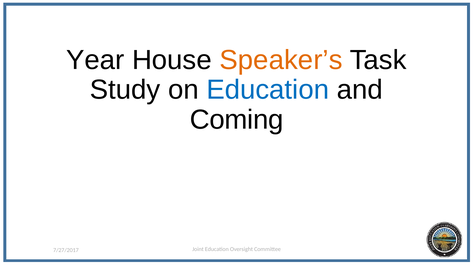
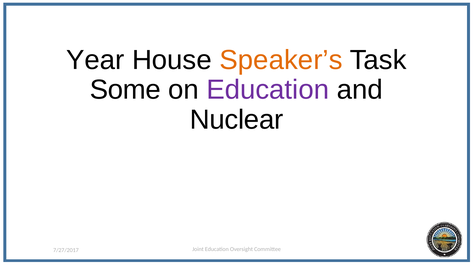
Study: Study -> Some
Education at (268, 90) colour: blue -> purple
Coming: Coming -> Nuclear
